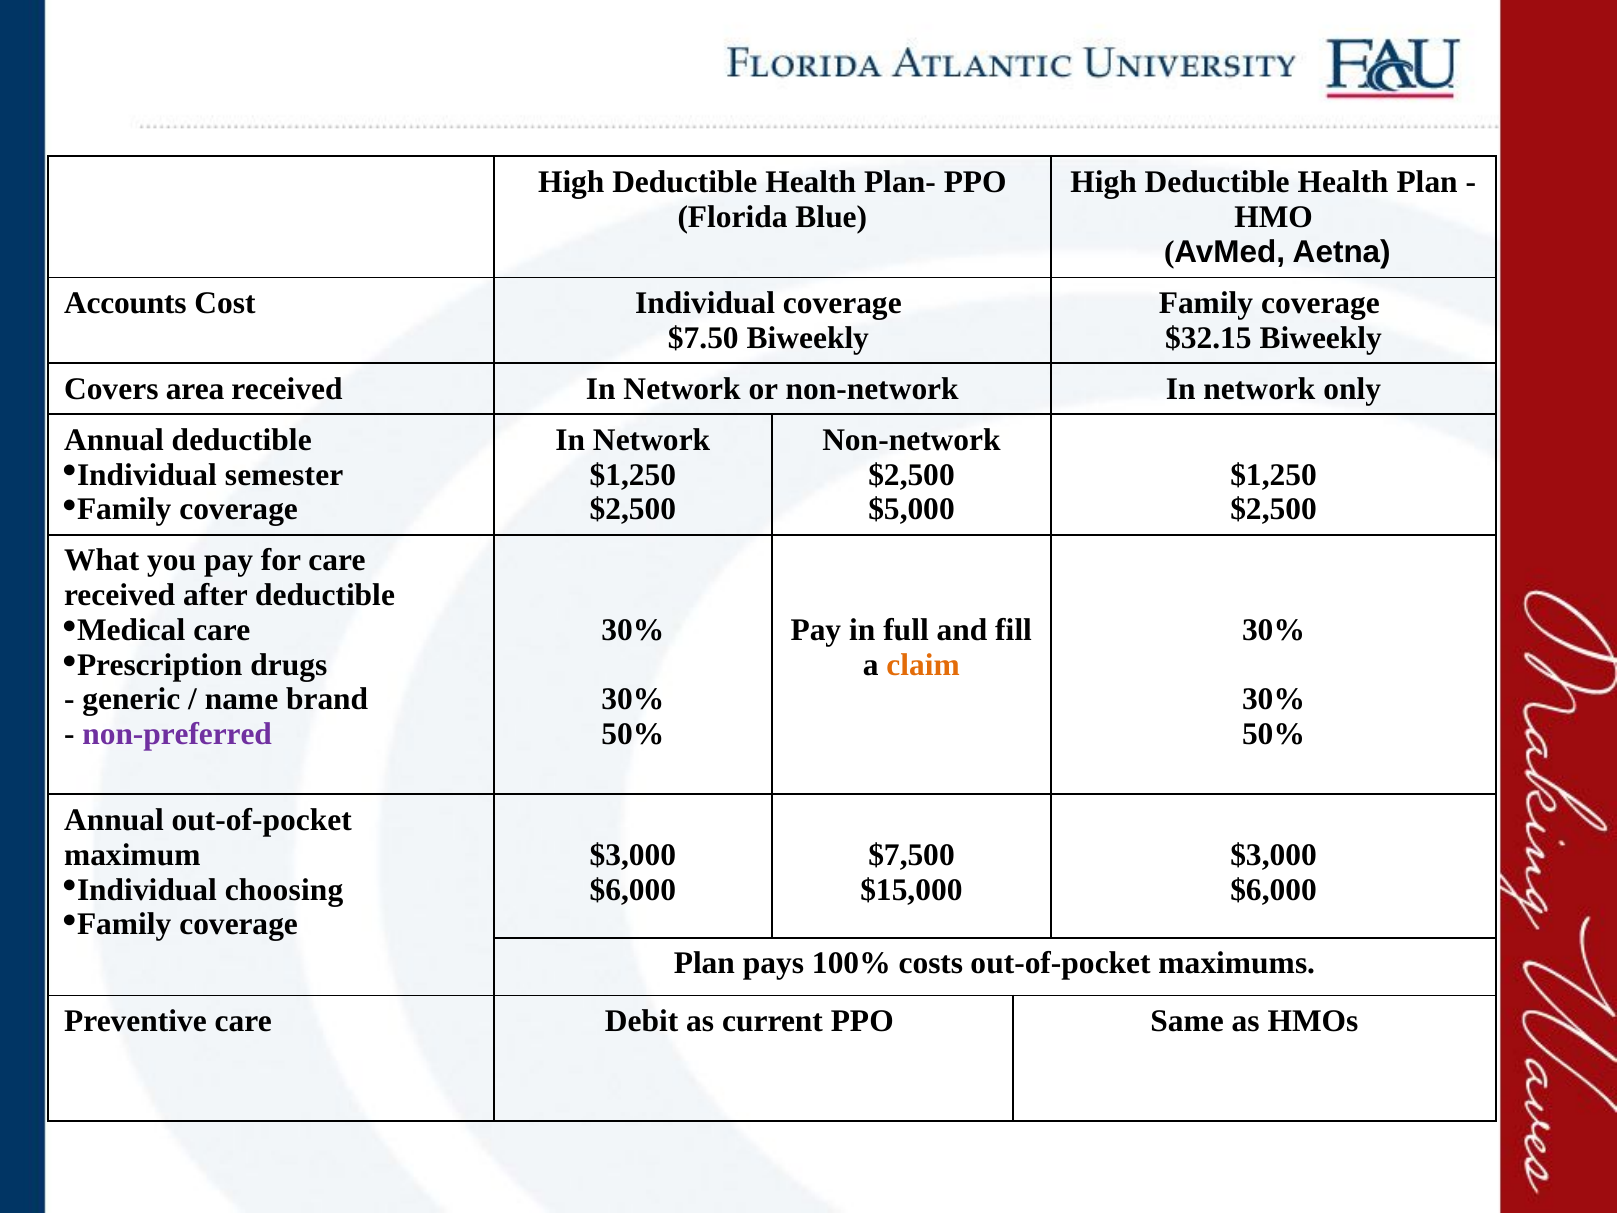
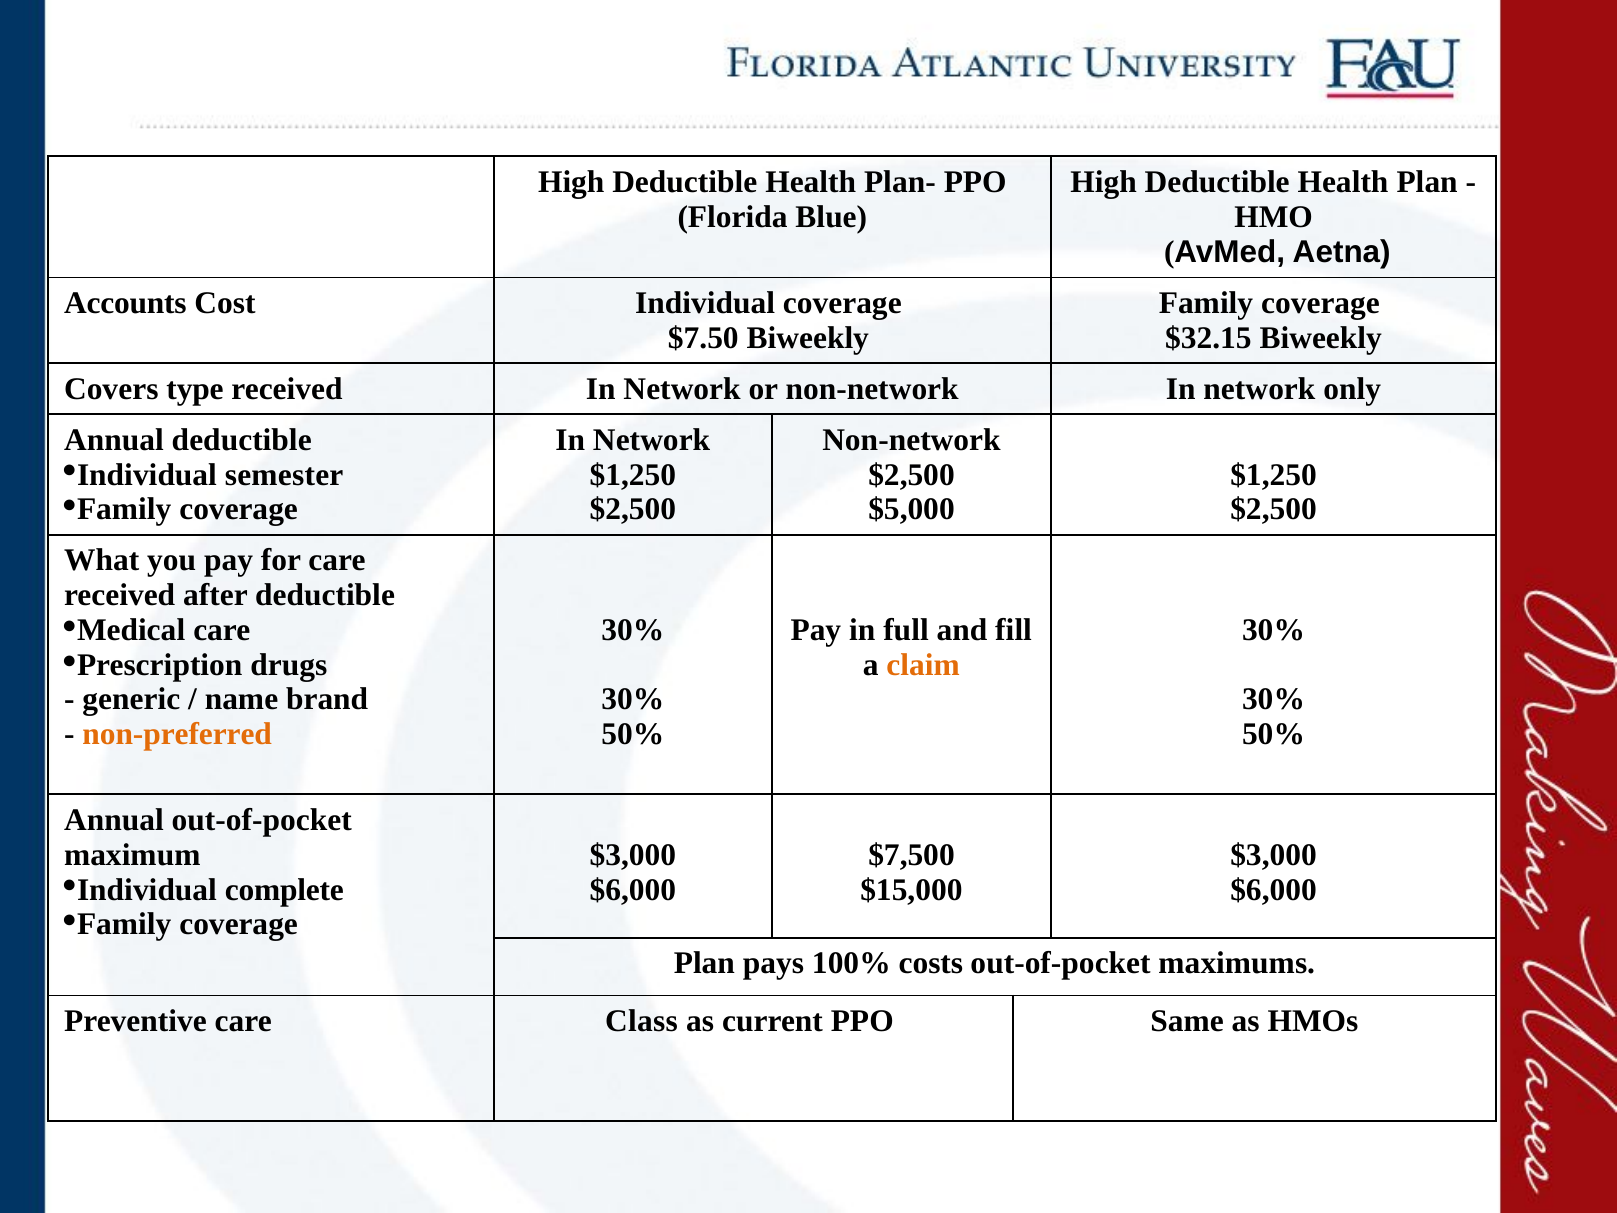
area: area -> type
non-preferred colour: purple -> orange
choosing: choosing -> complete
Debit: Debit -> Class
